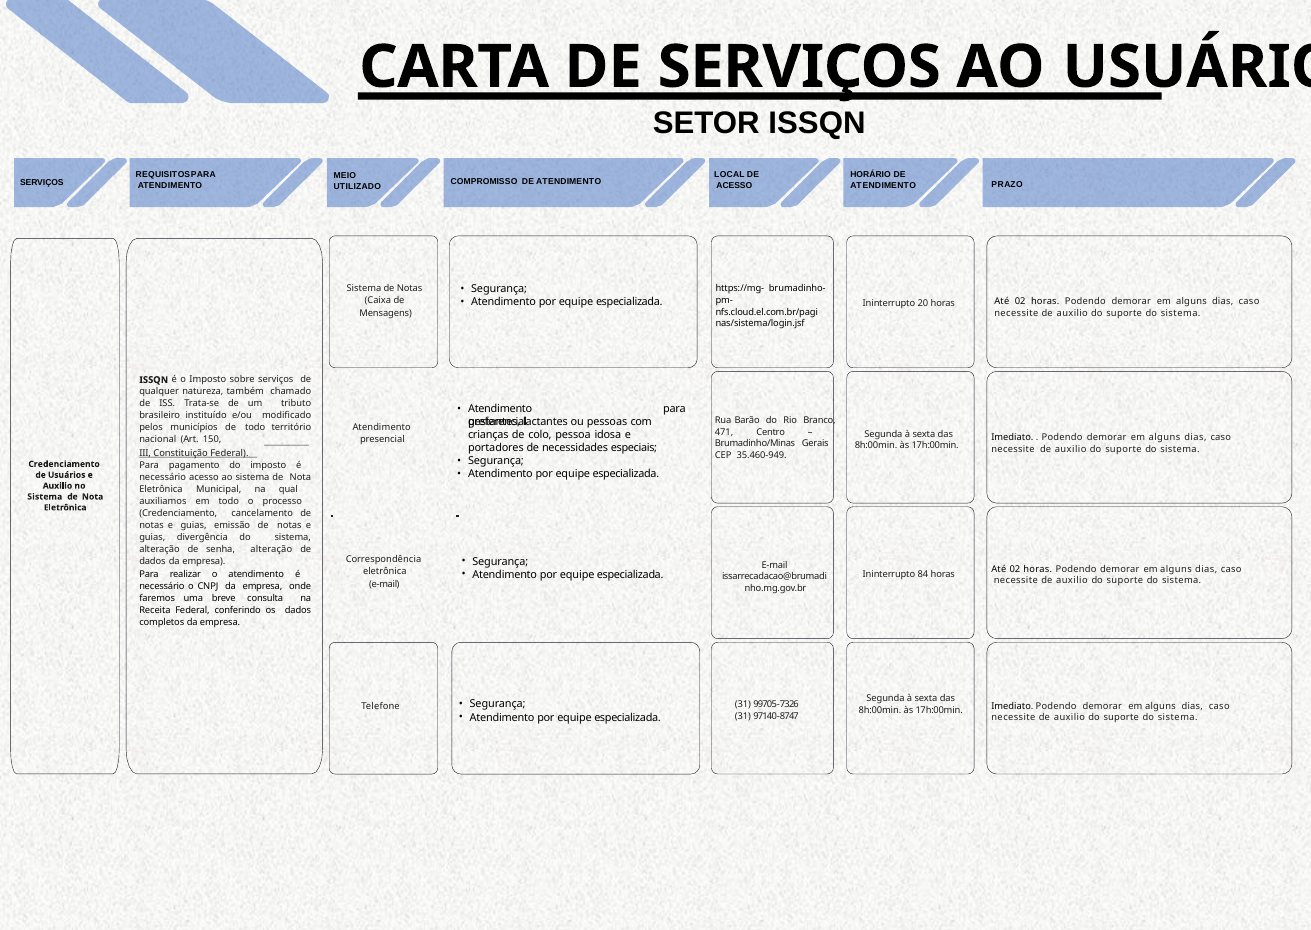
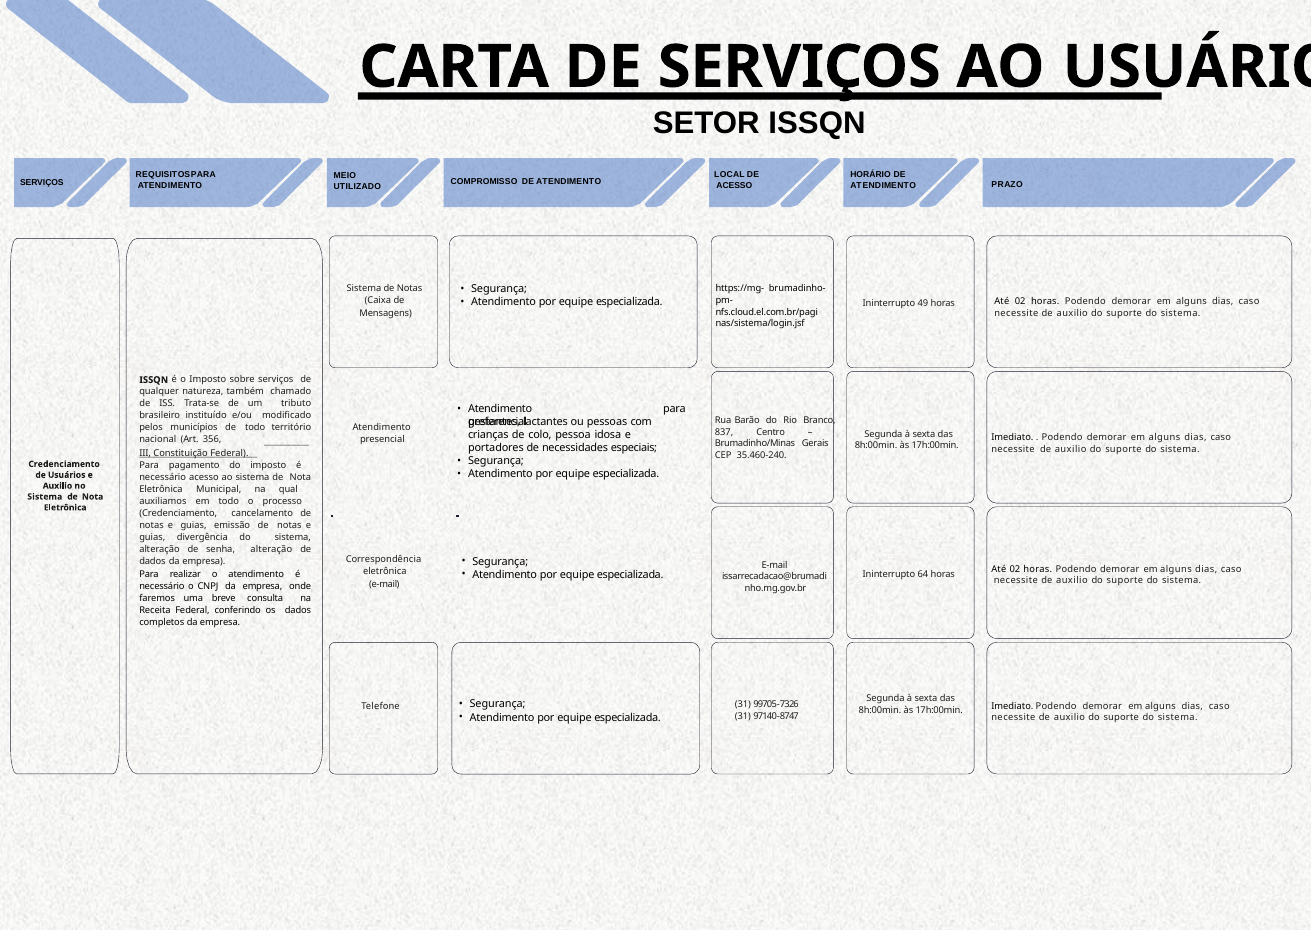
20: 20 -> 49
471: 471 -> 837
150: 150 -> 356
35.460-949: 35.460-949 -> 35.460-240
84: 84 -> 64
